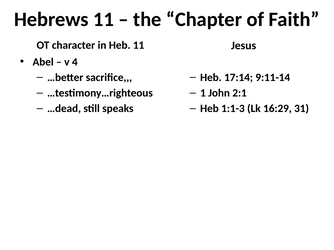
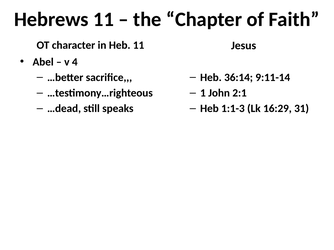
17:14: 17:14 -> 36:14
